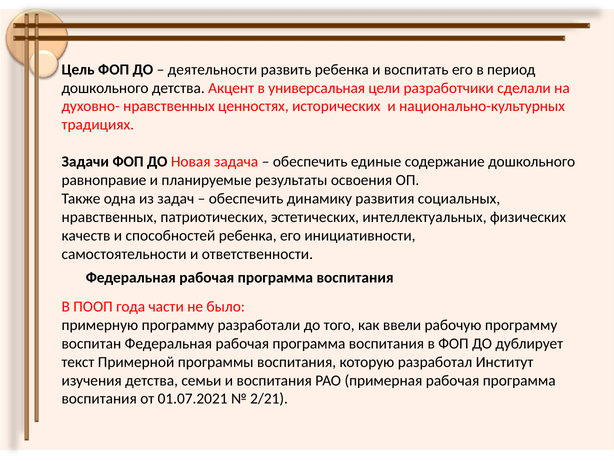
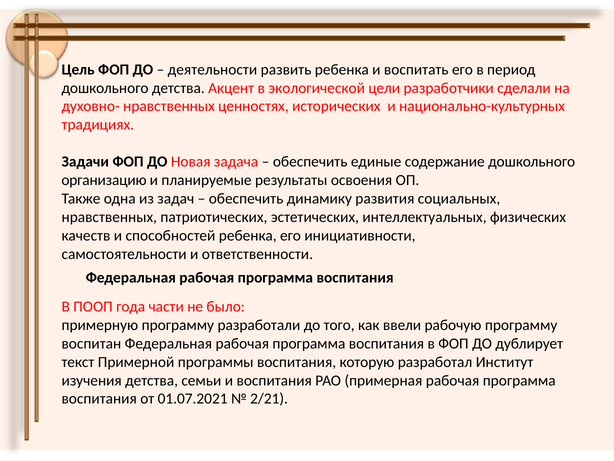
универсальная: универсальная -> экологической
равноправие: равноправие -> организацию
